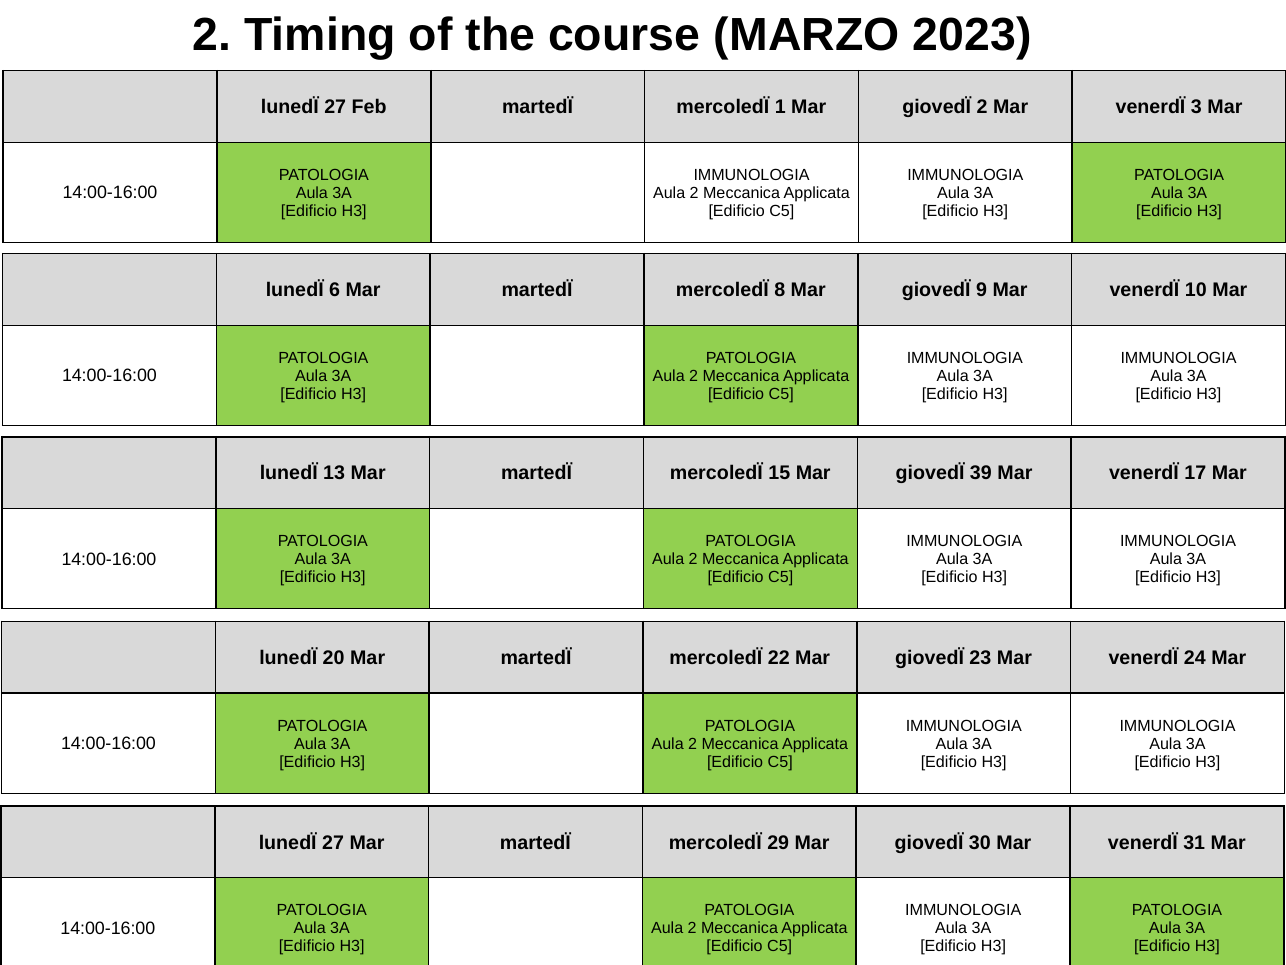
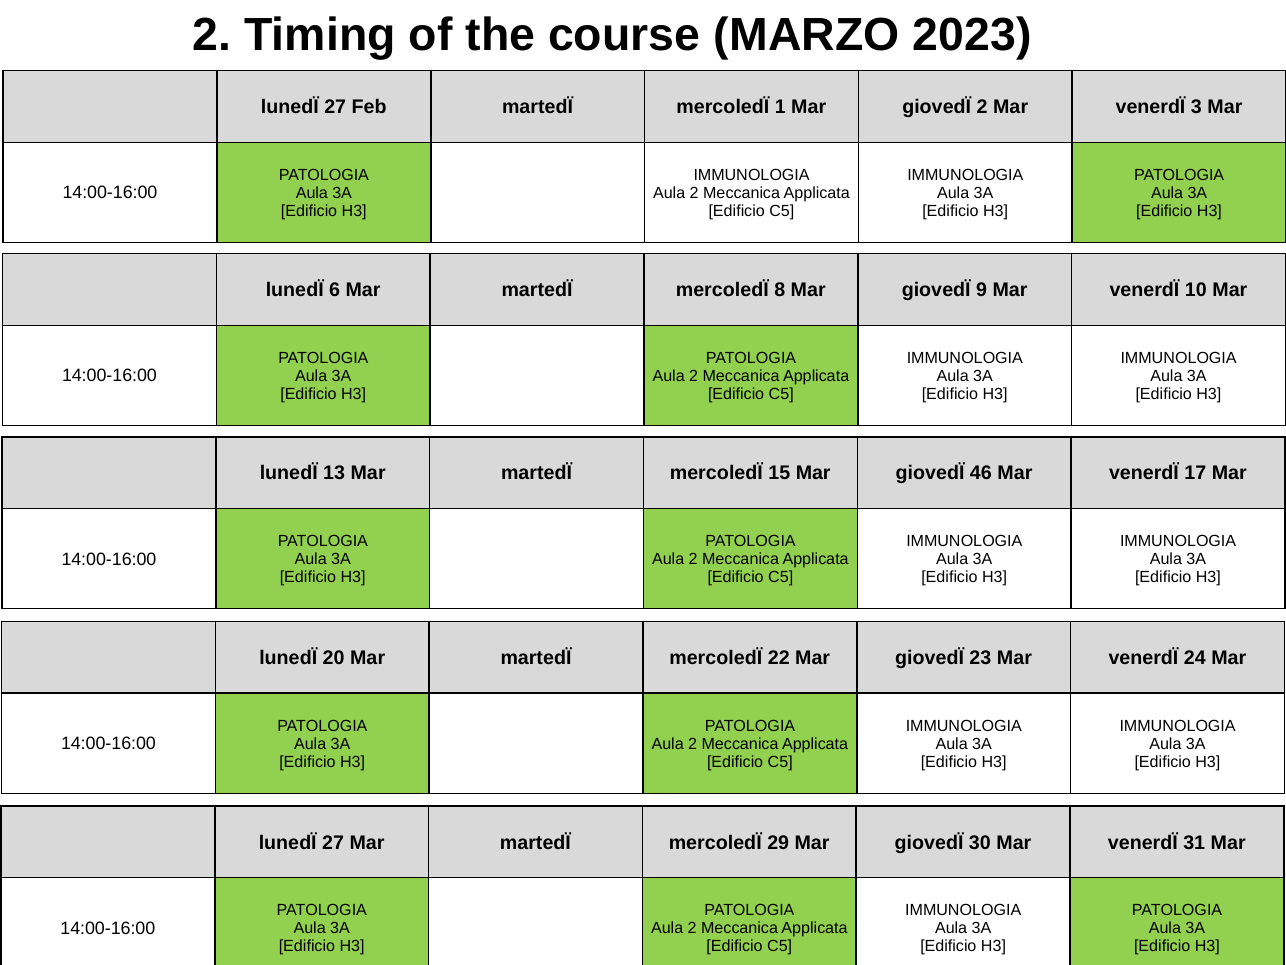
39: 39 -> 46
